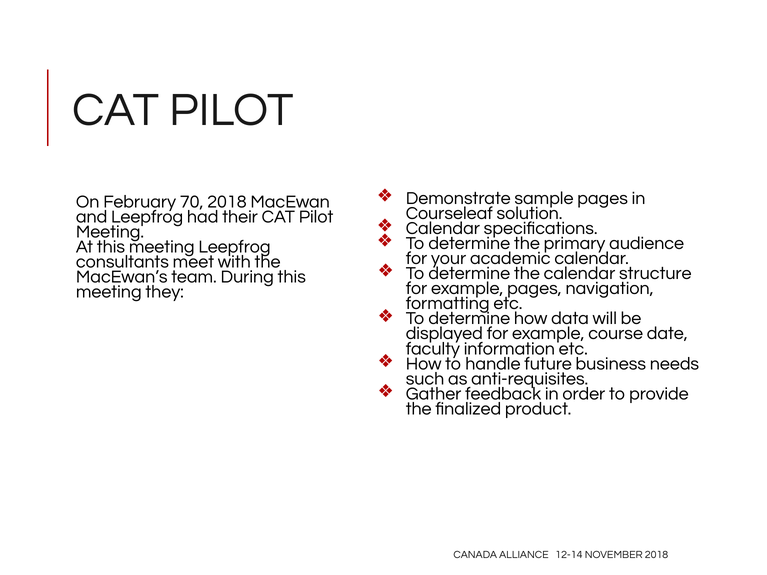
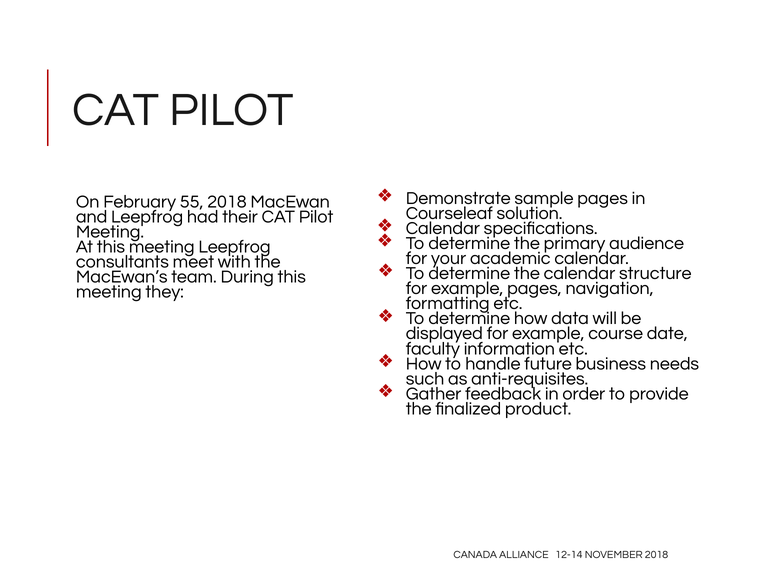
70: 70 -> 55
